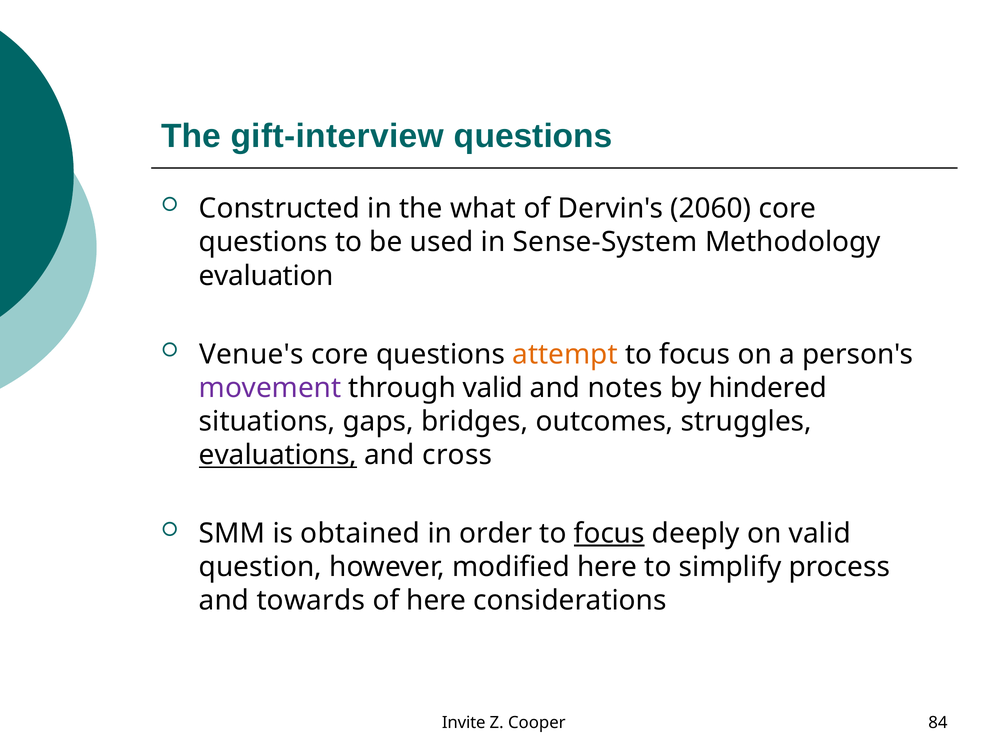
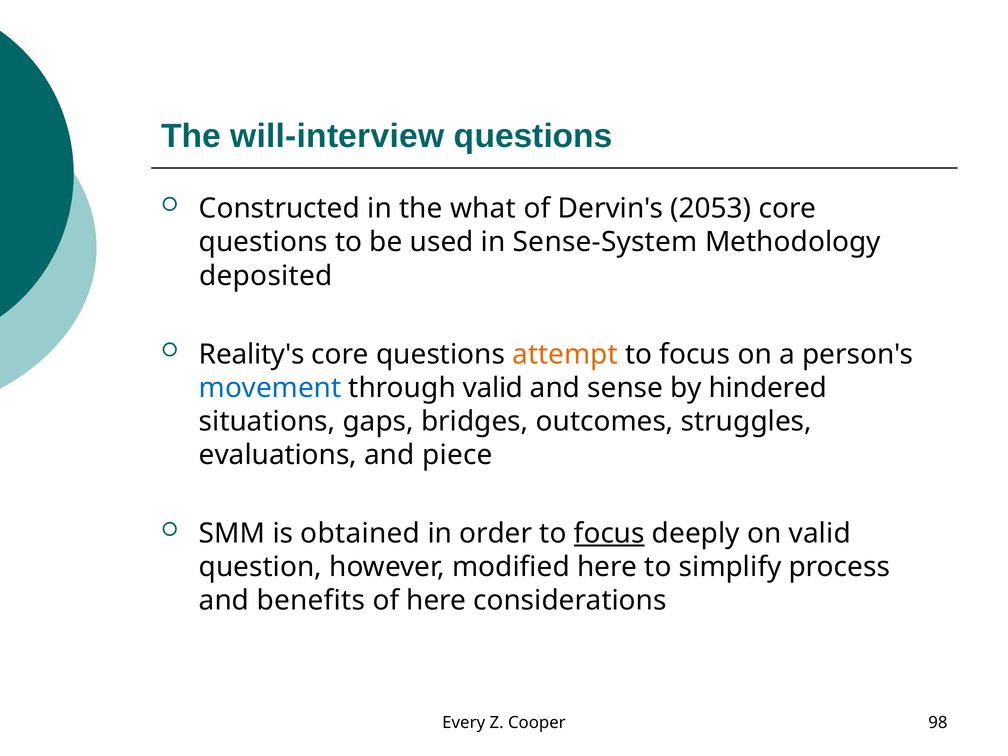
gift-interview: gift-interview -> will-interview
2060: 2060 -> 2053
evaluation: evaluation -> deposited
Venue's: Venue's -> Reality's
movement colour: purple -> blue
notes: notes -> sense
evaluations underline: present -> none
cross: cross -> piece
towards: towards -> benefits
Invite: Invite -> Every
84: 84 -> 98
